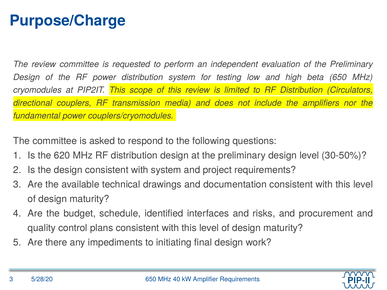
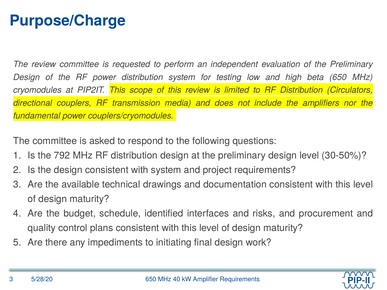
620: 620 -> 792
